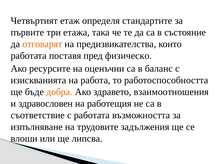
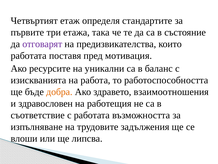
отговарят colour: orange -> purple
физическо: физическо -> мотивация
оценъчни: оценъчни -> уникални
